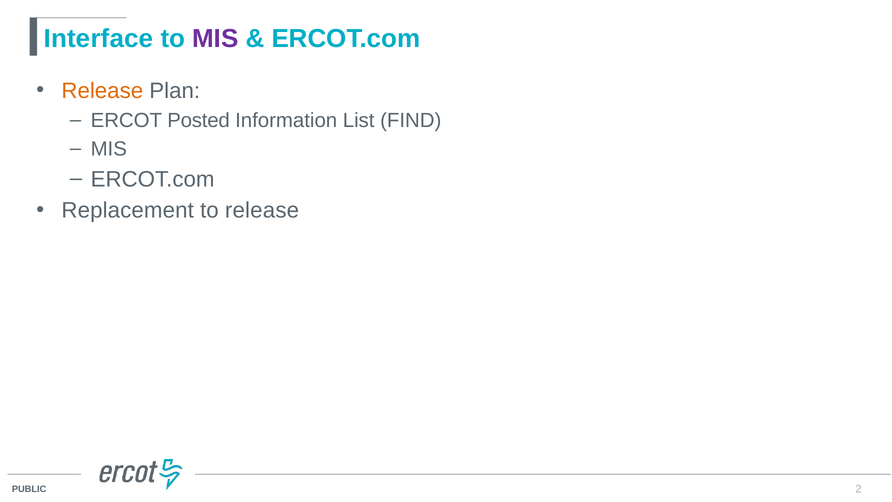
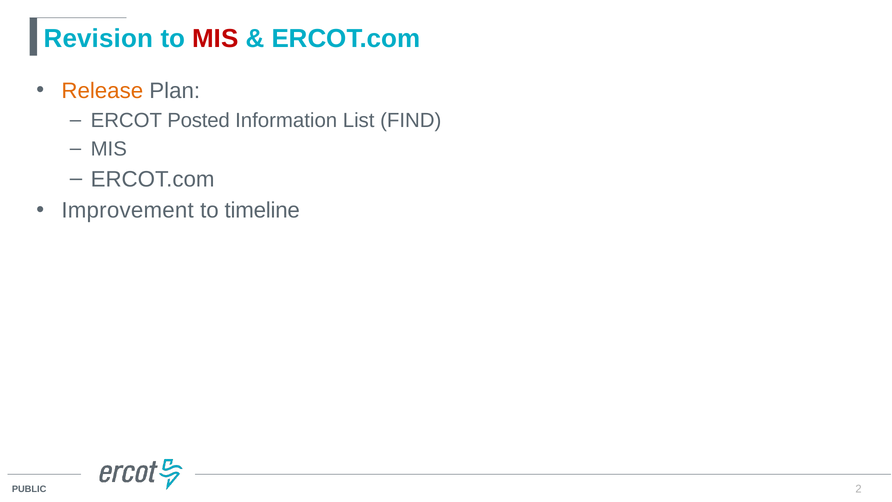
Interface: Interface -> Revision
MIS at (215, 39) colour: purple -> red
Replacement: Replacement -> Improvement
to release: release -> timeline
